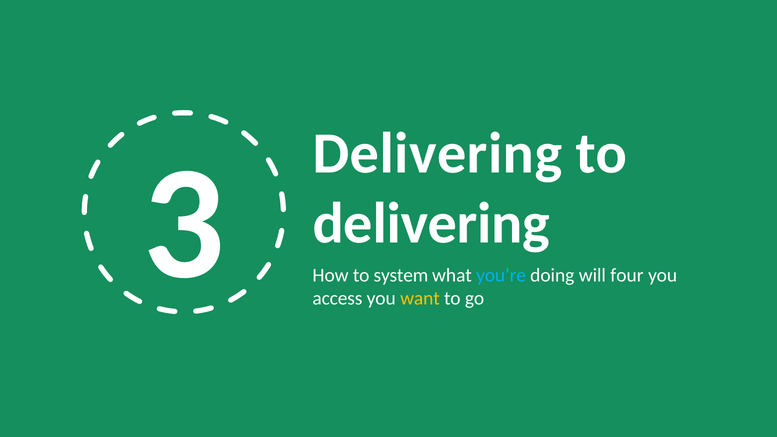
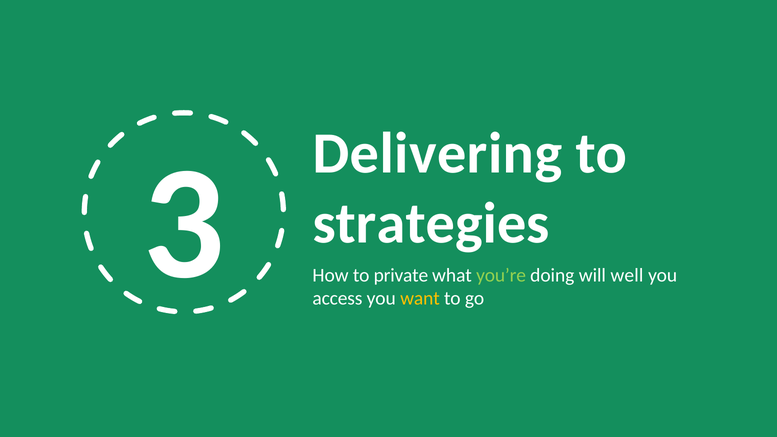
delivering at (431, 224): delivering -> strategies
system: system -> private
you’re colour: light blue -> light green
four: four -> well
